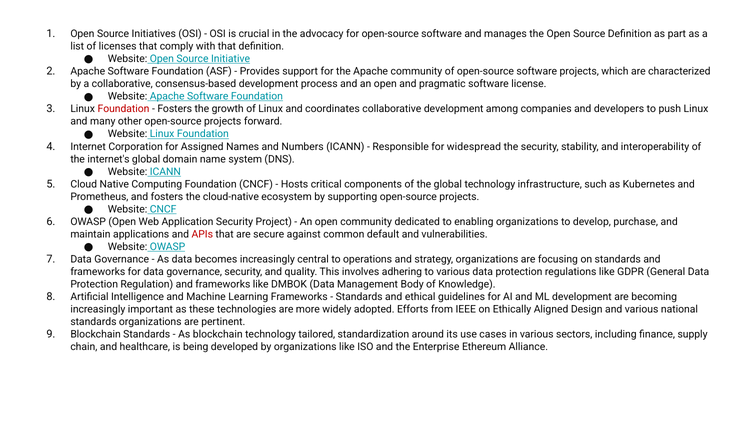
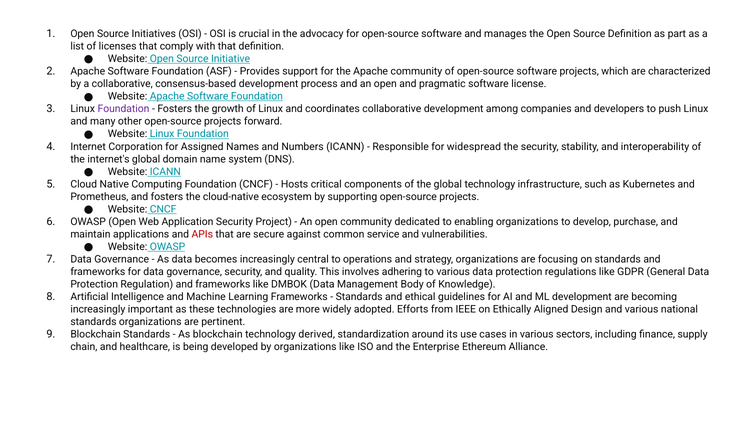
Foundation at (124, 109) colour: red -> purple
default: default -> service
tailored: tailored -> derived
